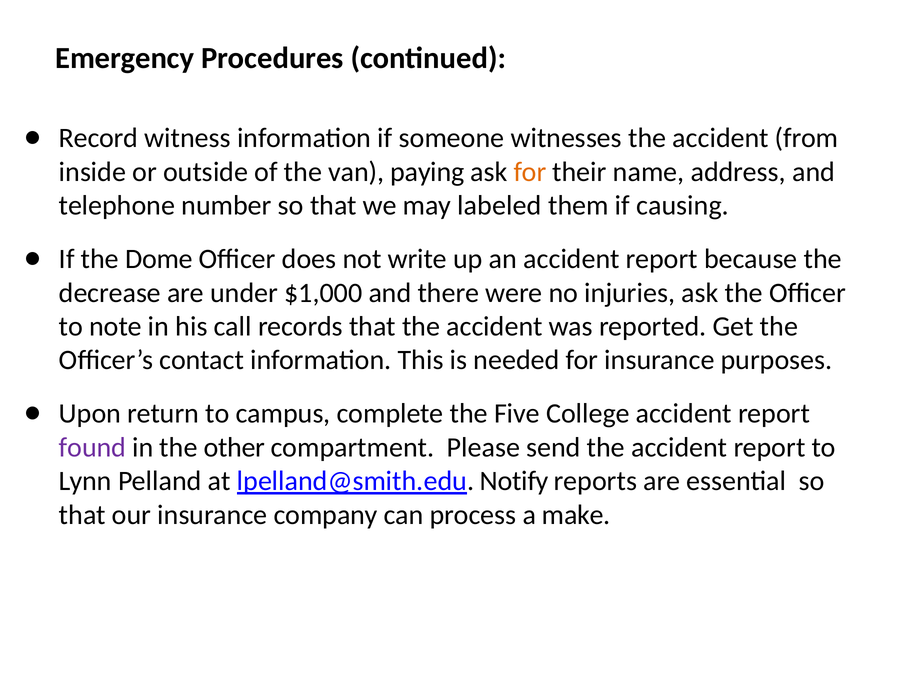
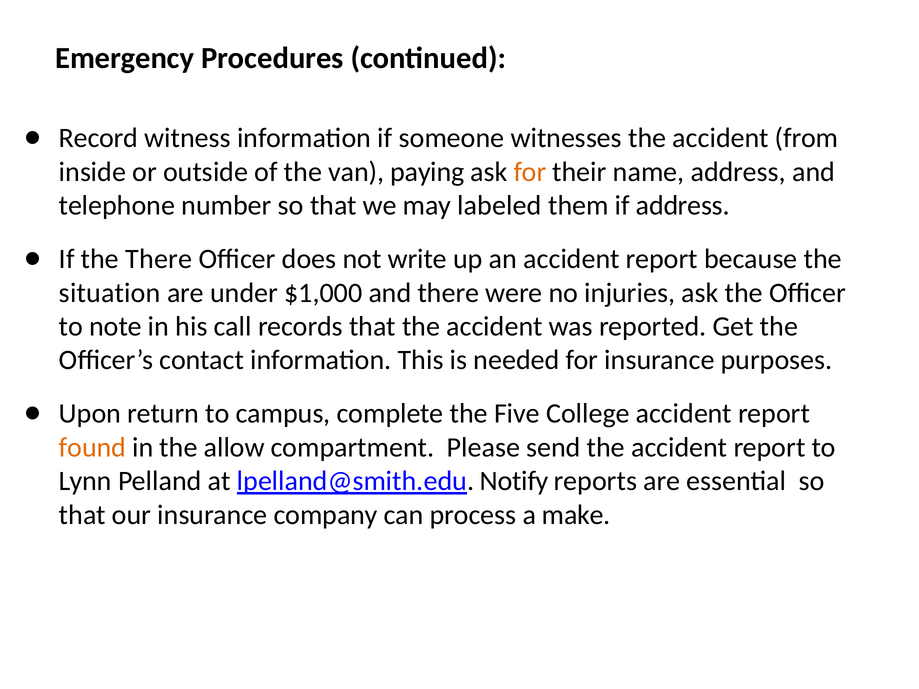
if causing: causing -> address
the Dome: Dome -> There
decrease: decrease -> situation
found colour: purple -> orange
other: other -> allow
